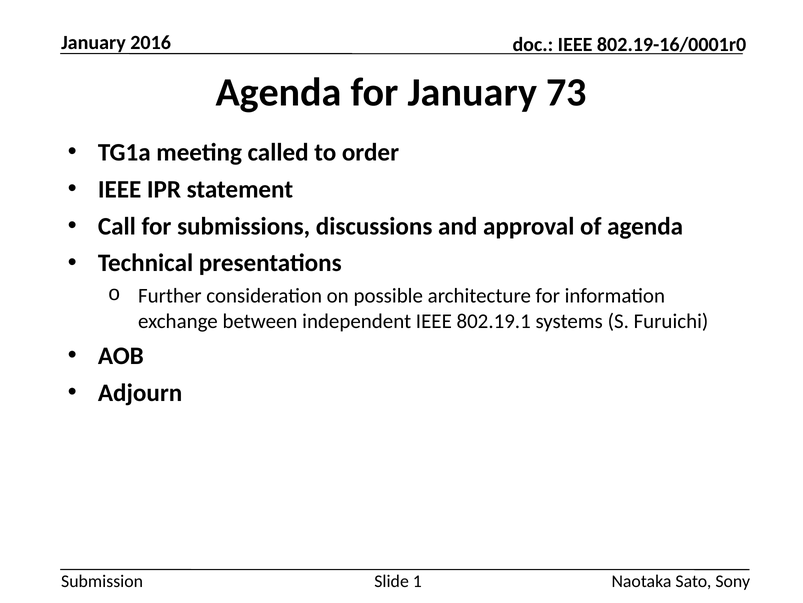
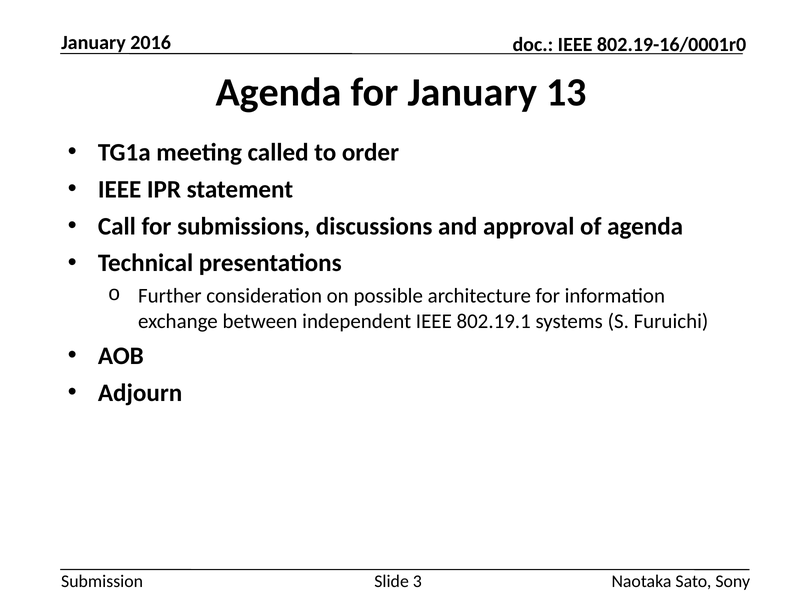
73: 73 -> 13
1: 1 -> 3
